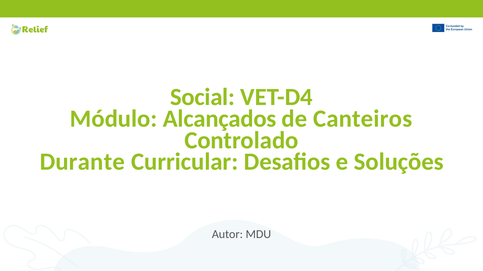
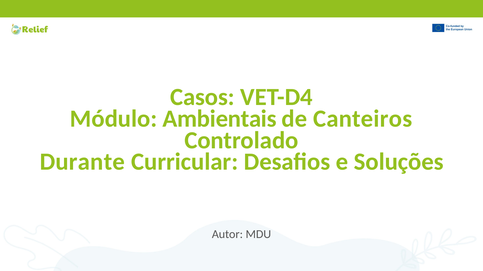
Social: Social -> Casos
Alcançados: Alcançados -> Ambientais
